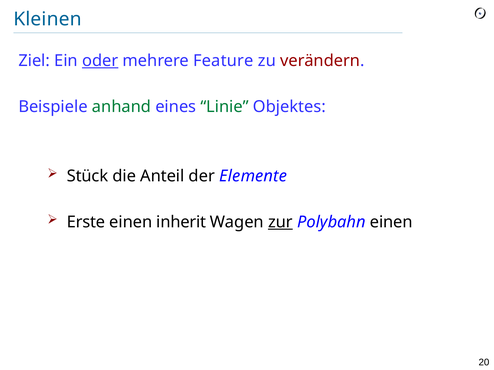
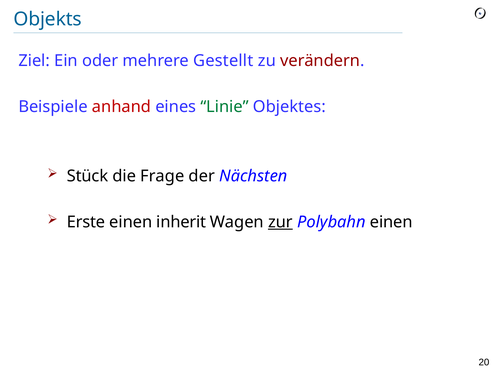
Kleinen: Kleinen -> Objekts
oder underline: present -> none
Feature: Feature -> Gestellt
anhand colour: green -> red
Anteil: Anteil -> Frage
Elemente: Elemente -> Nächsten
